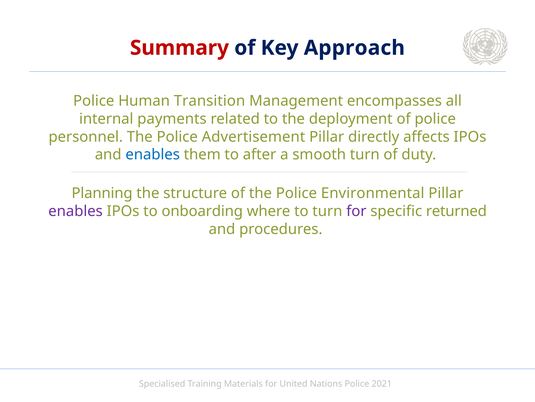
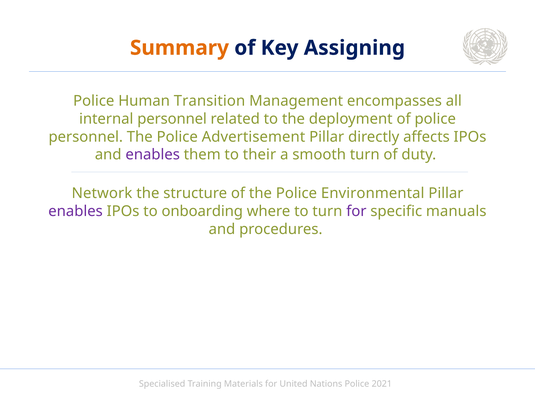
Summary colour: red -> orange
Approach: Approach -> Assigning
internal payments: payments -> personnel
enables at (153, 154) colour: blue -> purple
after: after -> their
Planning: Planning -> Network
returned: returned -> manuals
